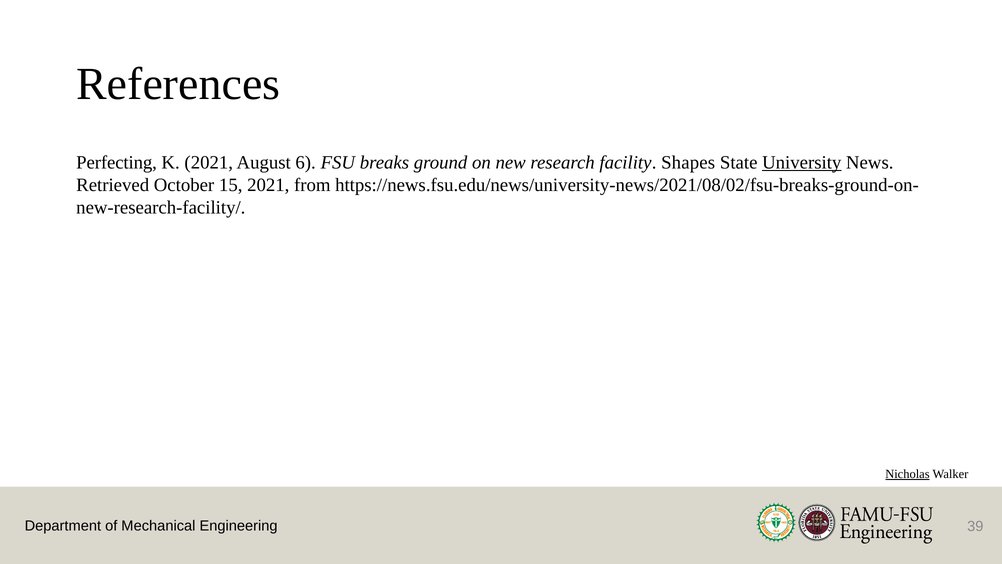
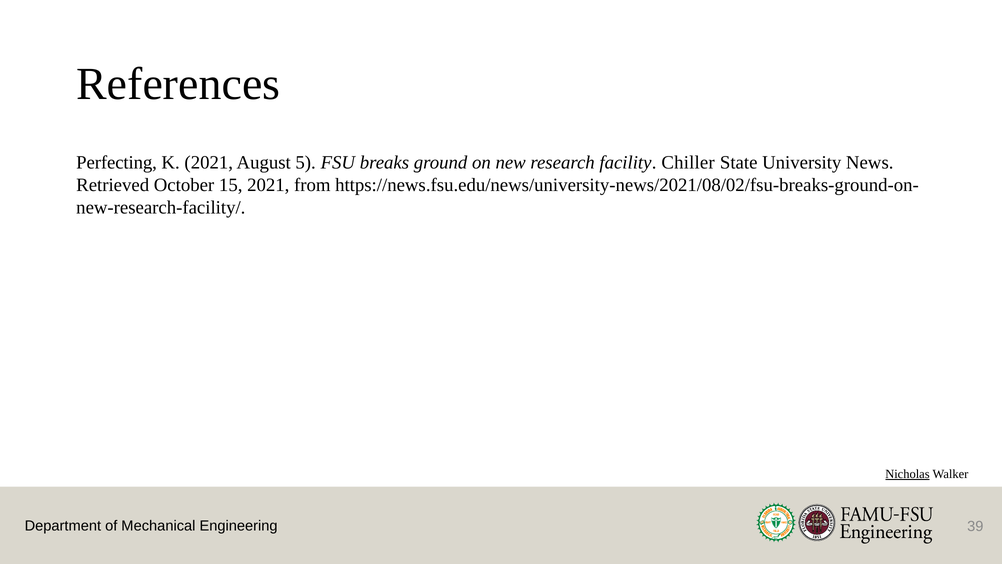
6: 6 -> 5
Shapes: Shapes -> Chiller
University underline: present -> none
